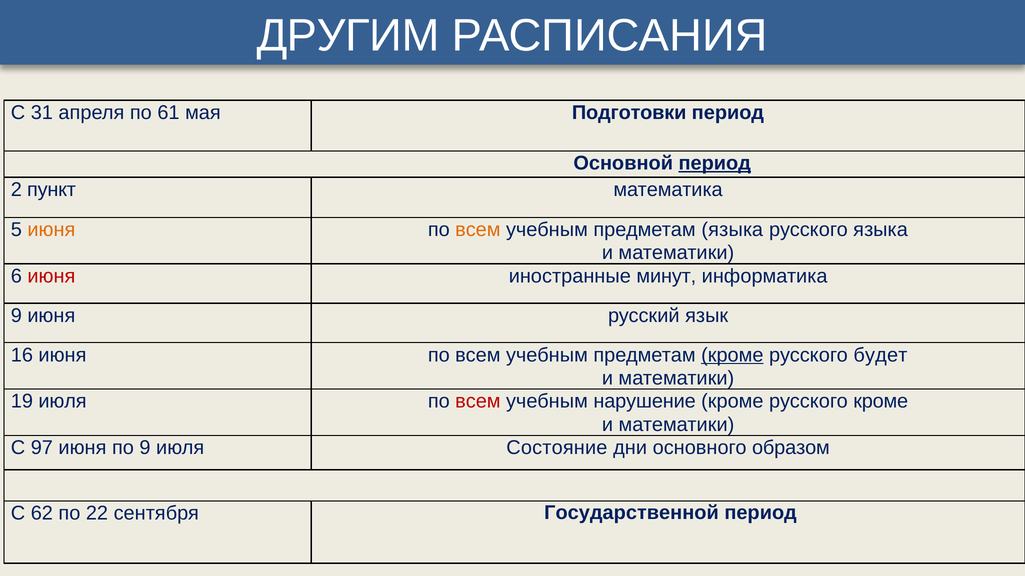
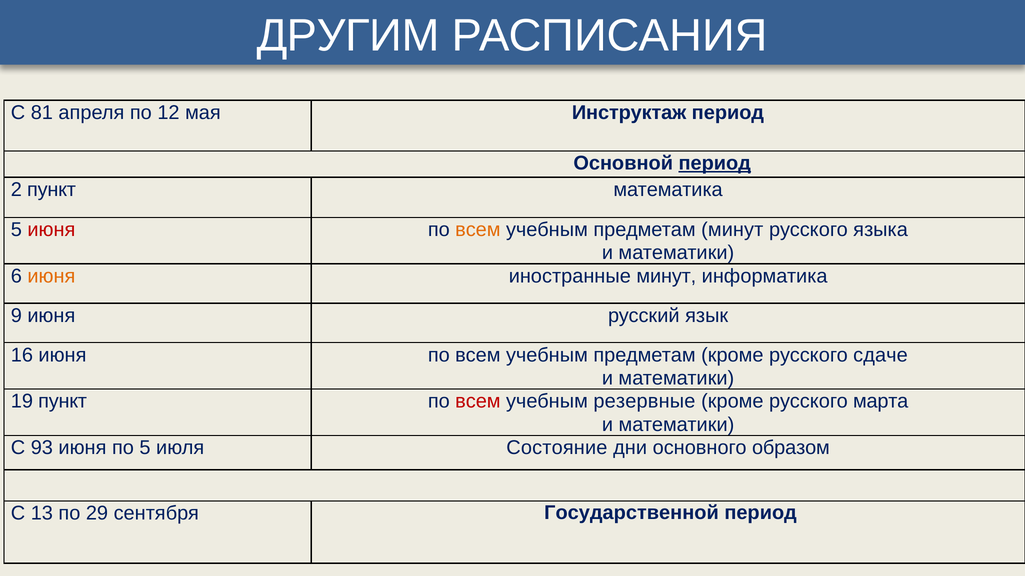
31: 31 -> 81
61: 61 -> 12
Подготовки: Подготовки -> Инструктаж
июня at (51, 230) colour: orange -> red
предметам языка: языка -> минут
июня at (51, 276) colour: red -> orange
кроме at (732, 355) underline: present -> none
будет: будет -> сдаче
19 июля: июля -> пункт
нарушение: нарушение -> резервные
русского кроме: кроме -> марта
97: 97 -> 93
по 9: 9 -> 5
62: 62 -> 13
22: 22 -> 29
